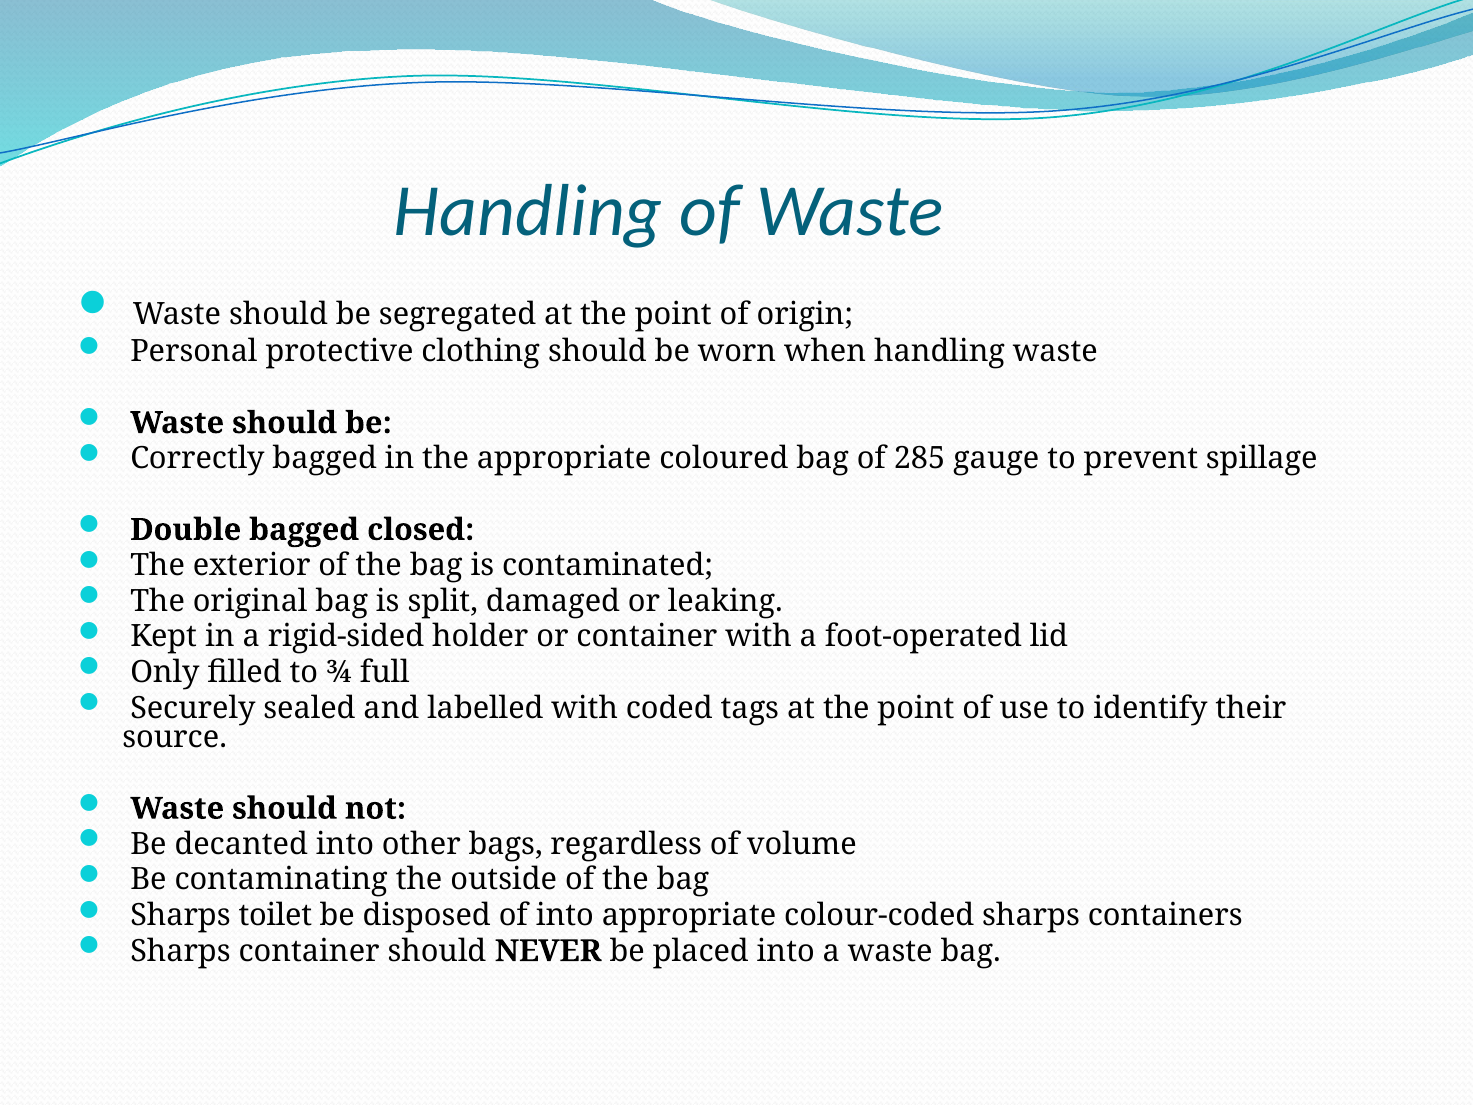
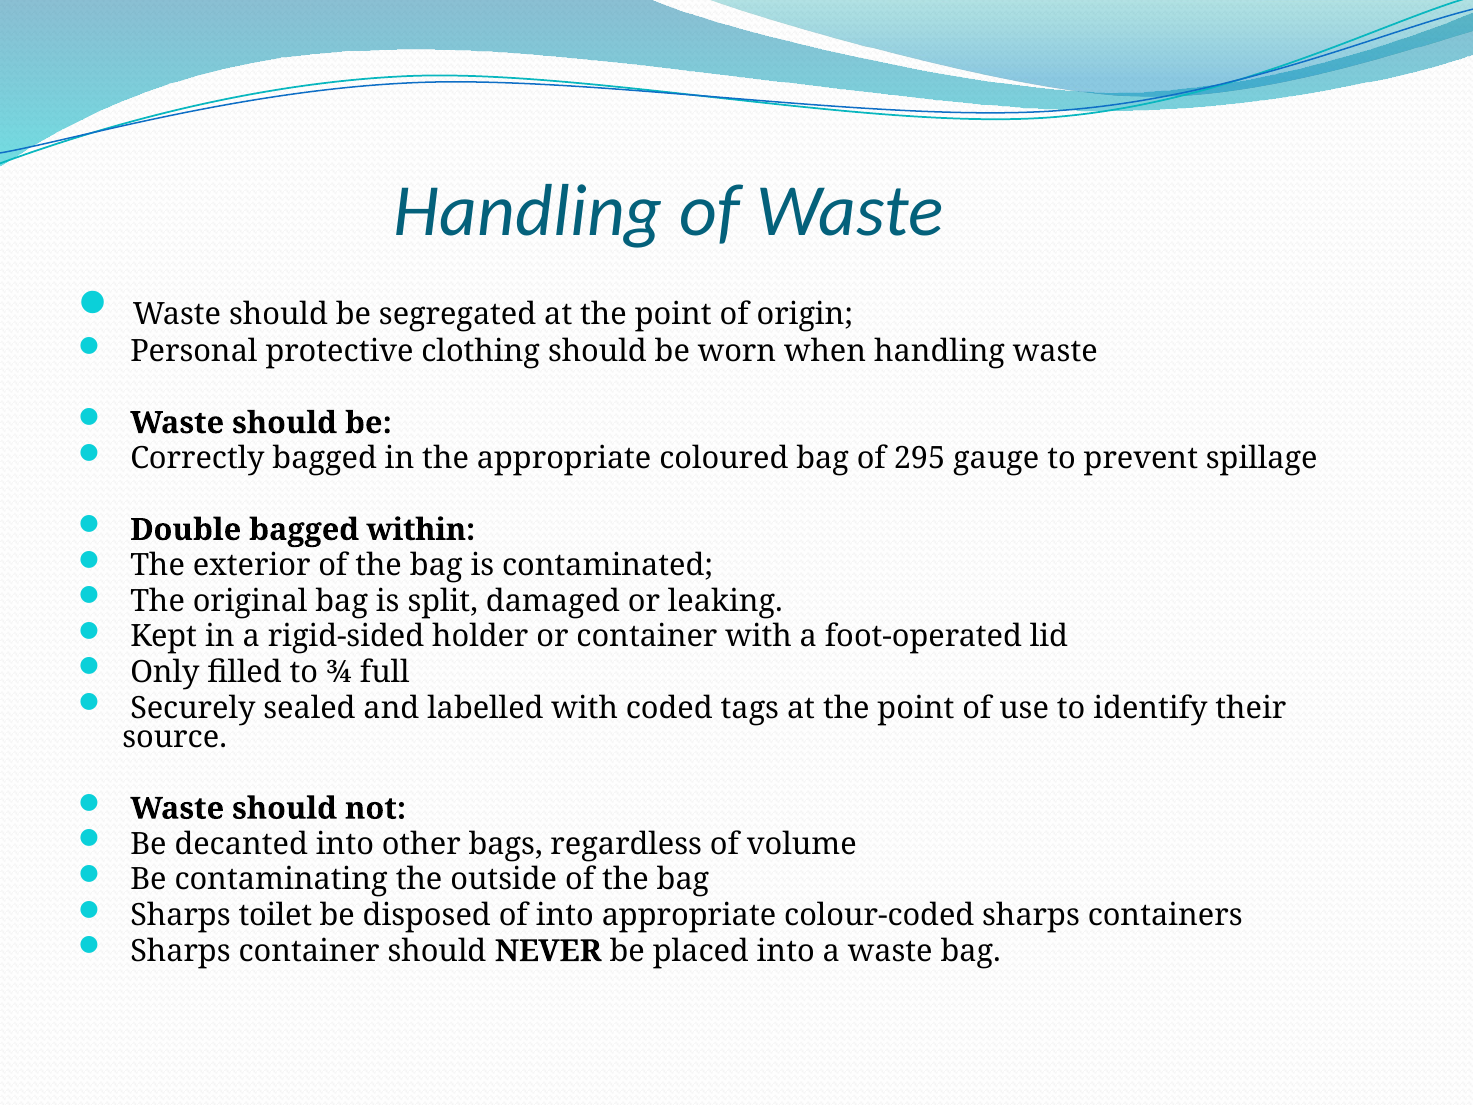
285: 285 -> 295
closed: closed -> within
